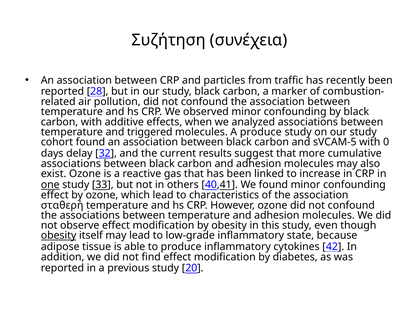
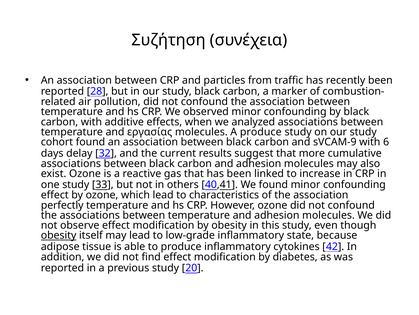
triggered: triggered -> εργασίας
sVCAM-5: sVCAM-5 -> sVCAM-9
0: 0 -> 6
one underline: present -> none
σταθερή: σταθερή -> perfectly
